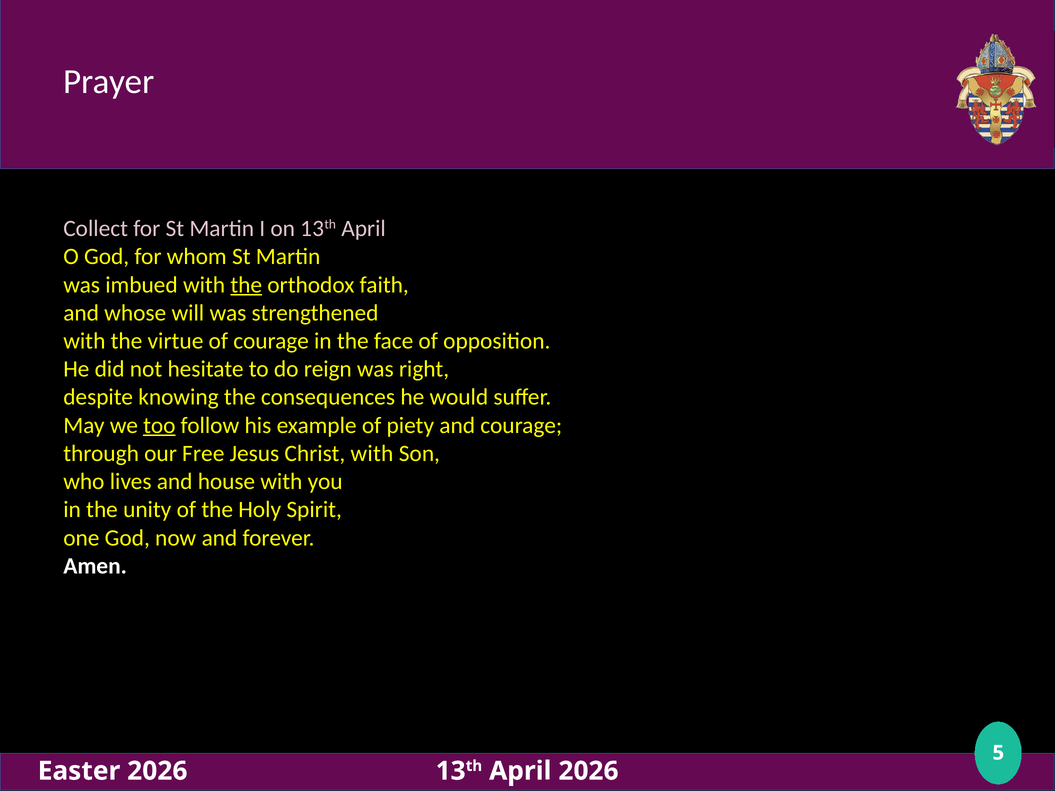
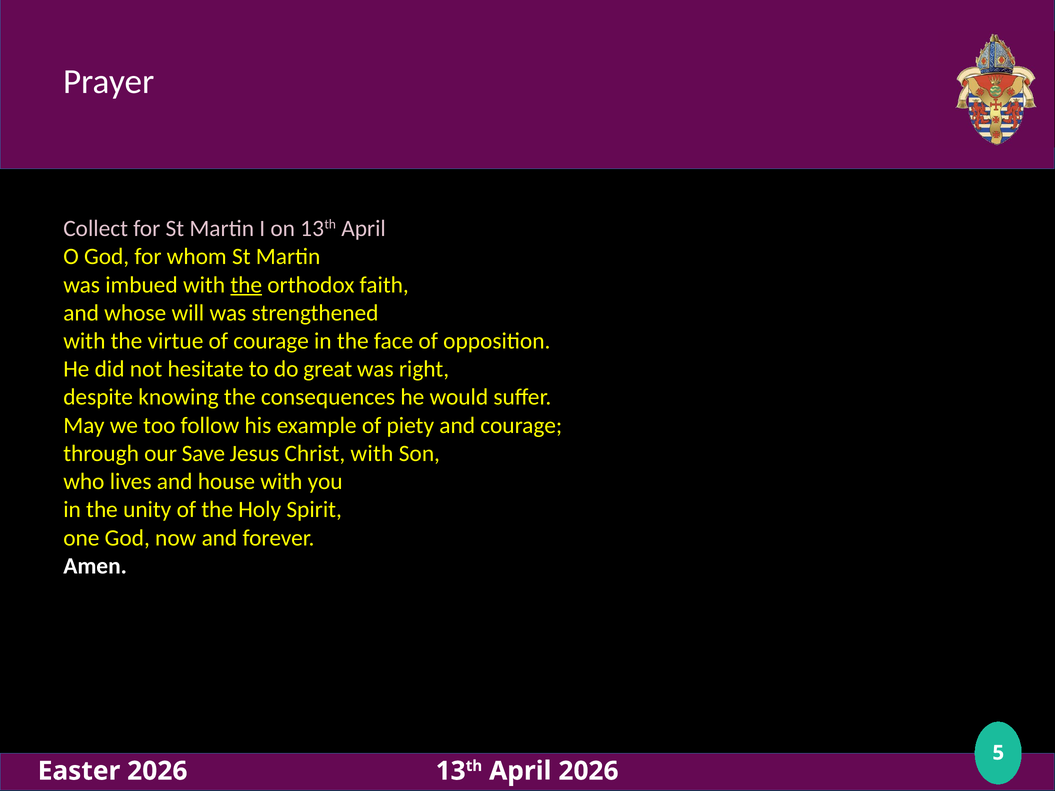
reign: reign -> great
too underline: present -> none
Free: Free -> Save
